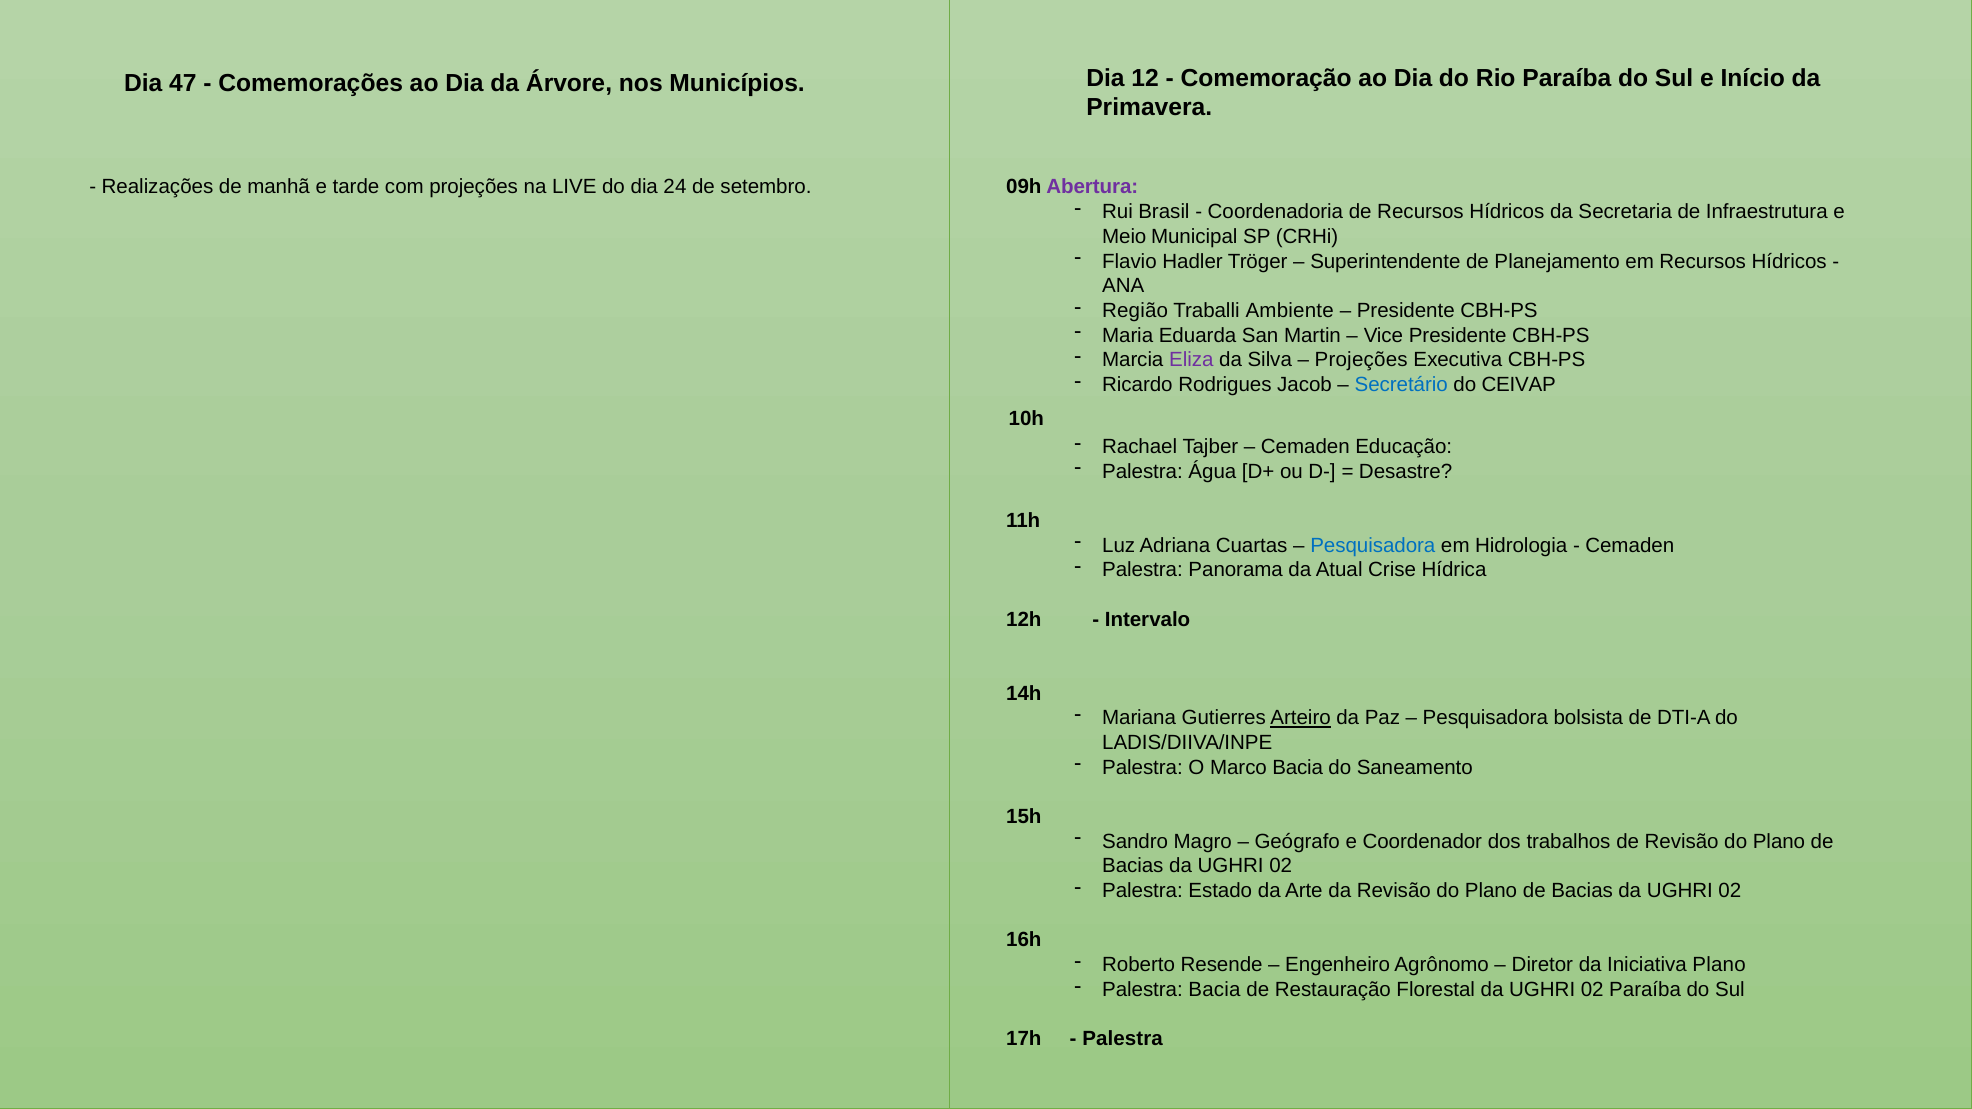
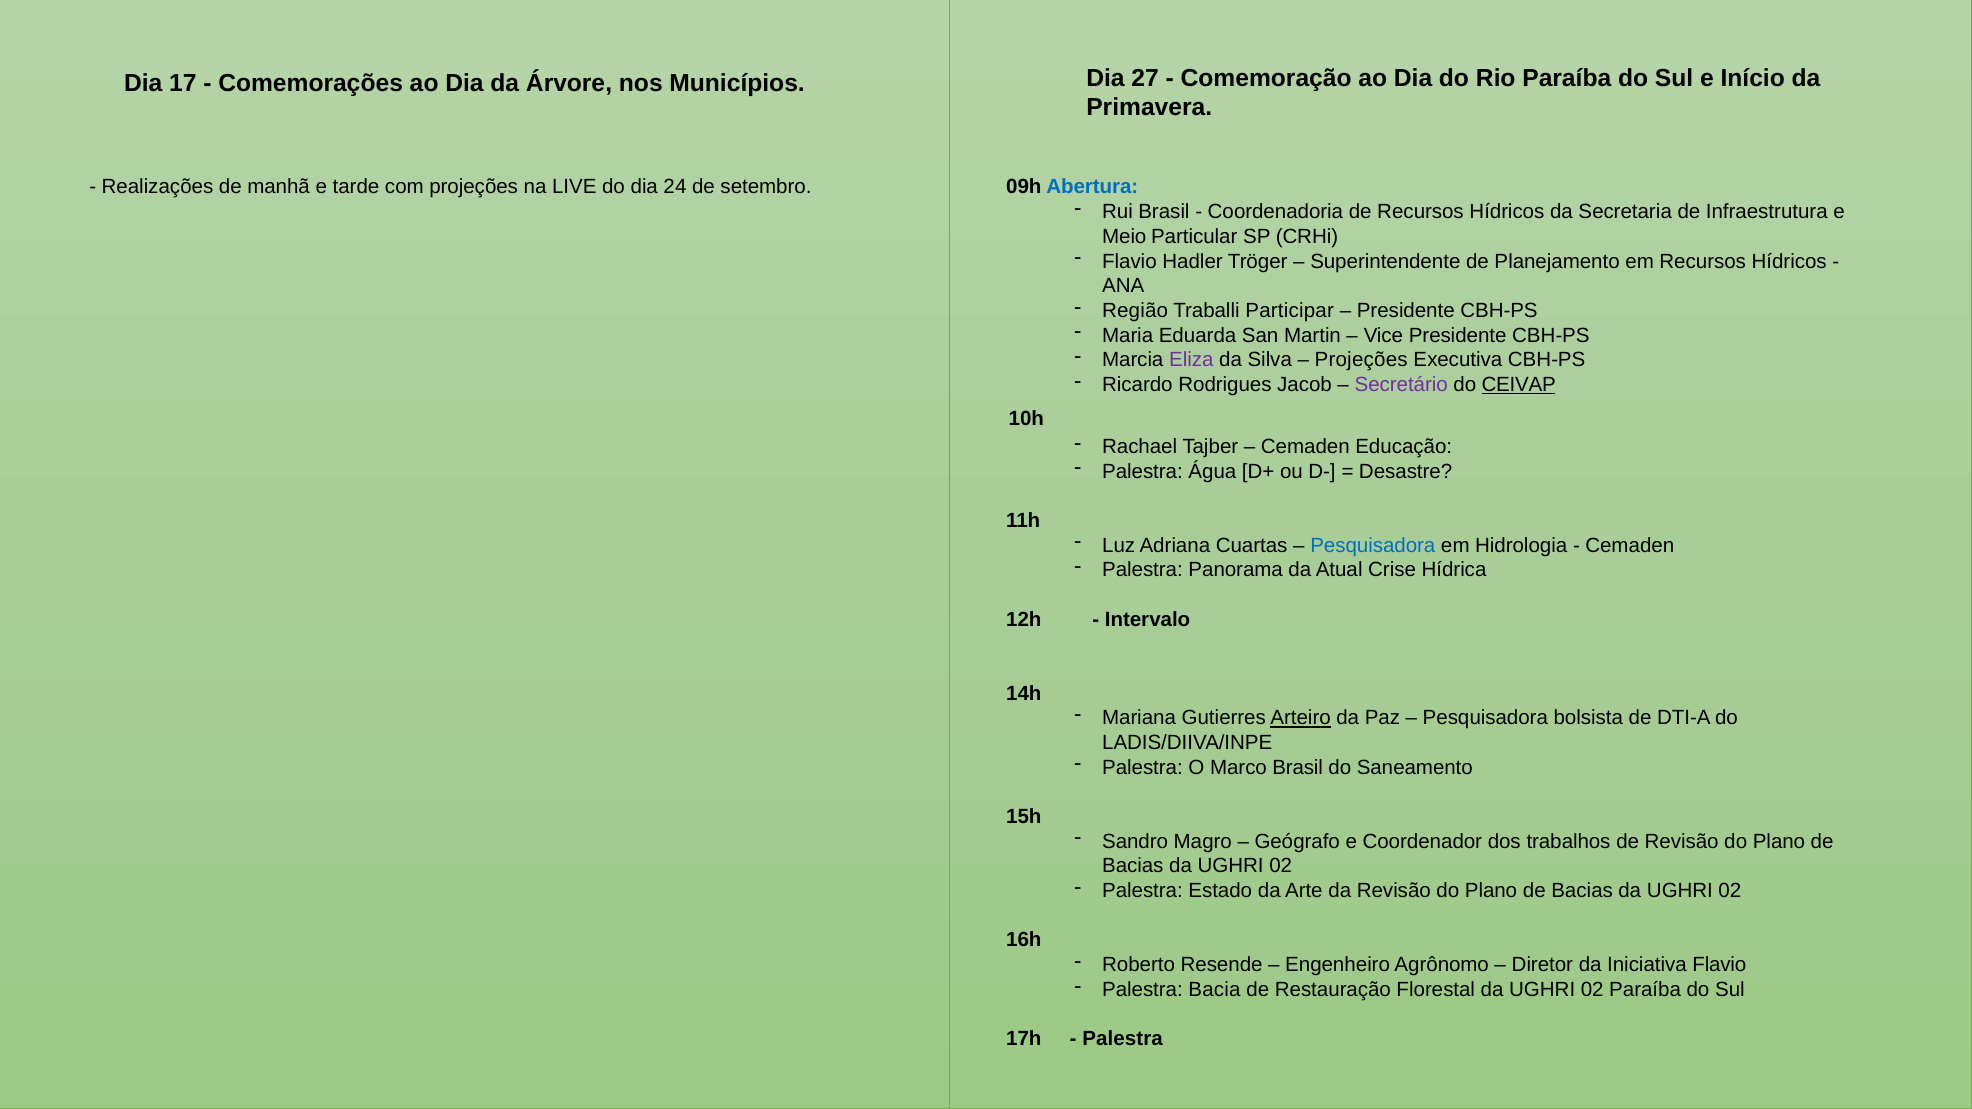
47: 47 -> 17
12: 12 -> 27
Abertura colour: purple -> blue
Municipal: Municipal -> Particular
Ambiente: Ambiente -> Participar
Secretário colour: blue -> purple
CEIVAP underline: none -> present
Marco Bacia: Bacia -> Brasil
Iniciativa Plano: Plano -> Flavio
